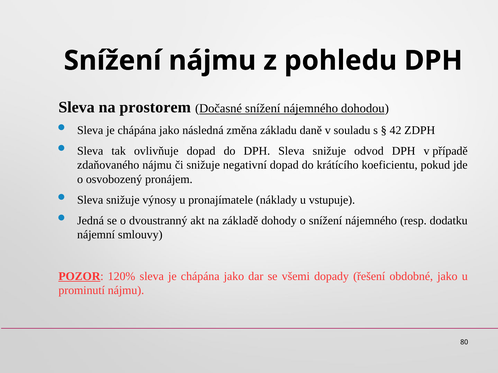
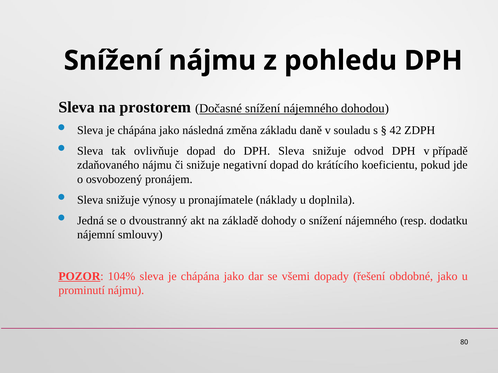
vstupuje: vstupuje -> doplnila
120%: 120% -> 104%
